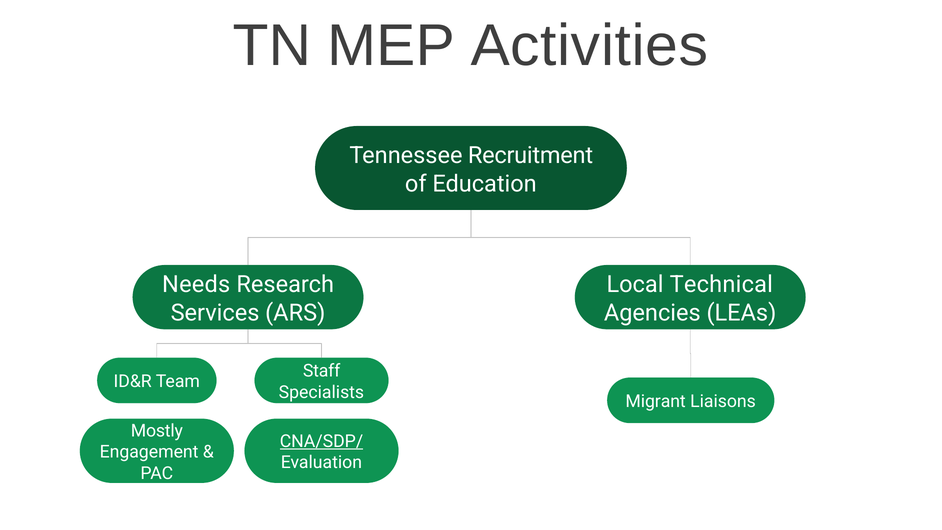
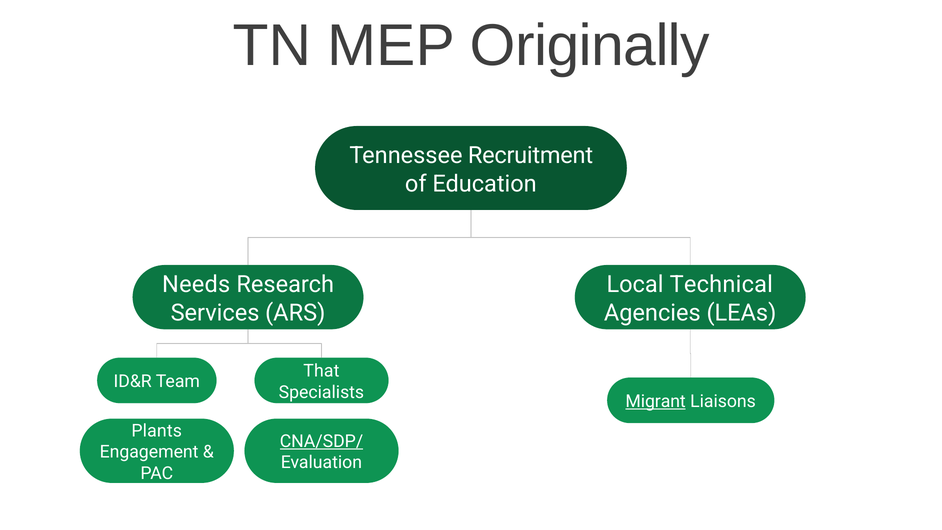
Activities: Activities -> Originally
Staff: Staff -> That
Migrant underline: none -> present
Mostly: Mostly -> Plants
